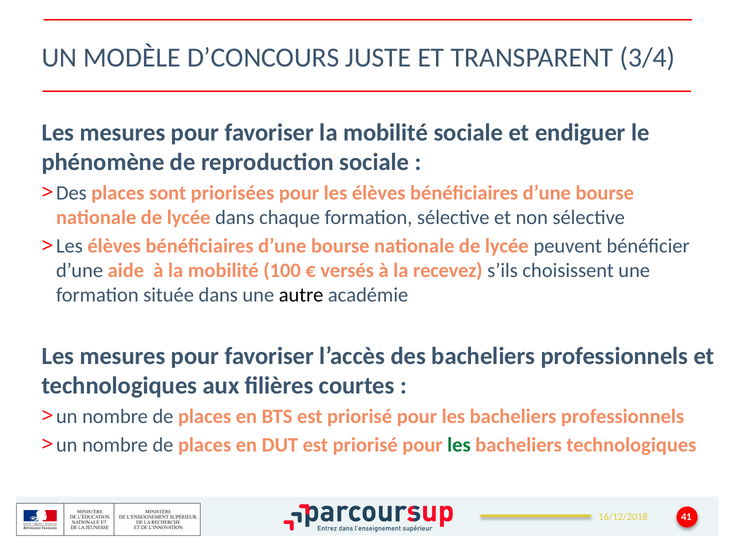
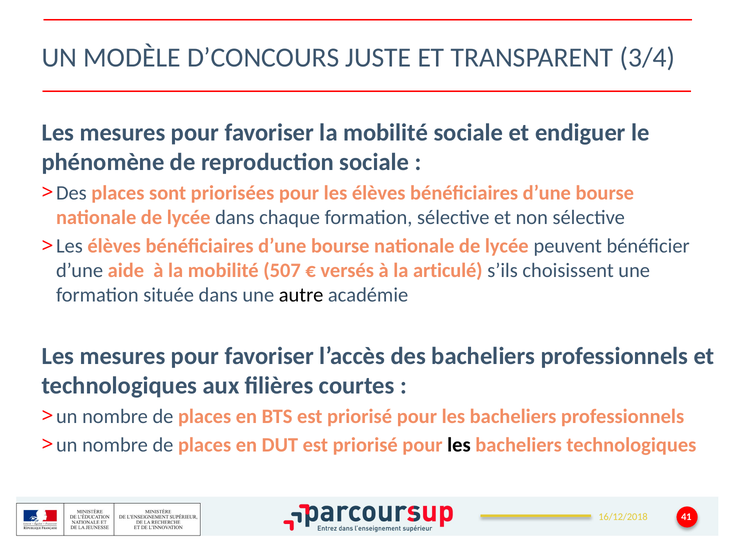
100: 100 -> 507
recevez: recevez -> articulé
les at (459, 445) colour: green -> black
